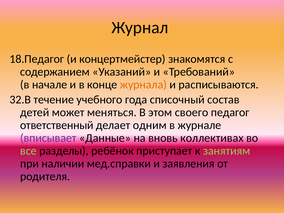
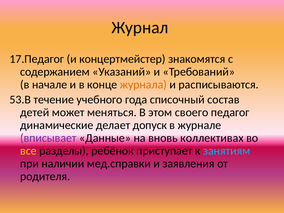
18.Педагог: 18.Педагог -> 17.Педагог
32.В: 32.В -> 53.В
ответственный: ответственный -> динамические
одним: одним -> допуск
все colour: light green -> yellow
занятиям colour: light green -> light blue
